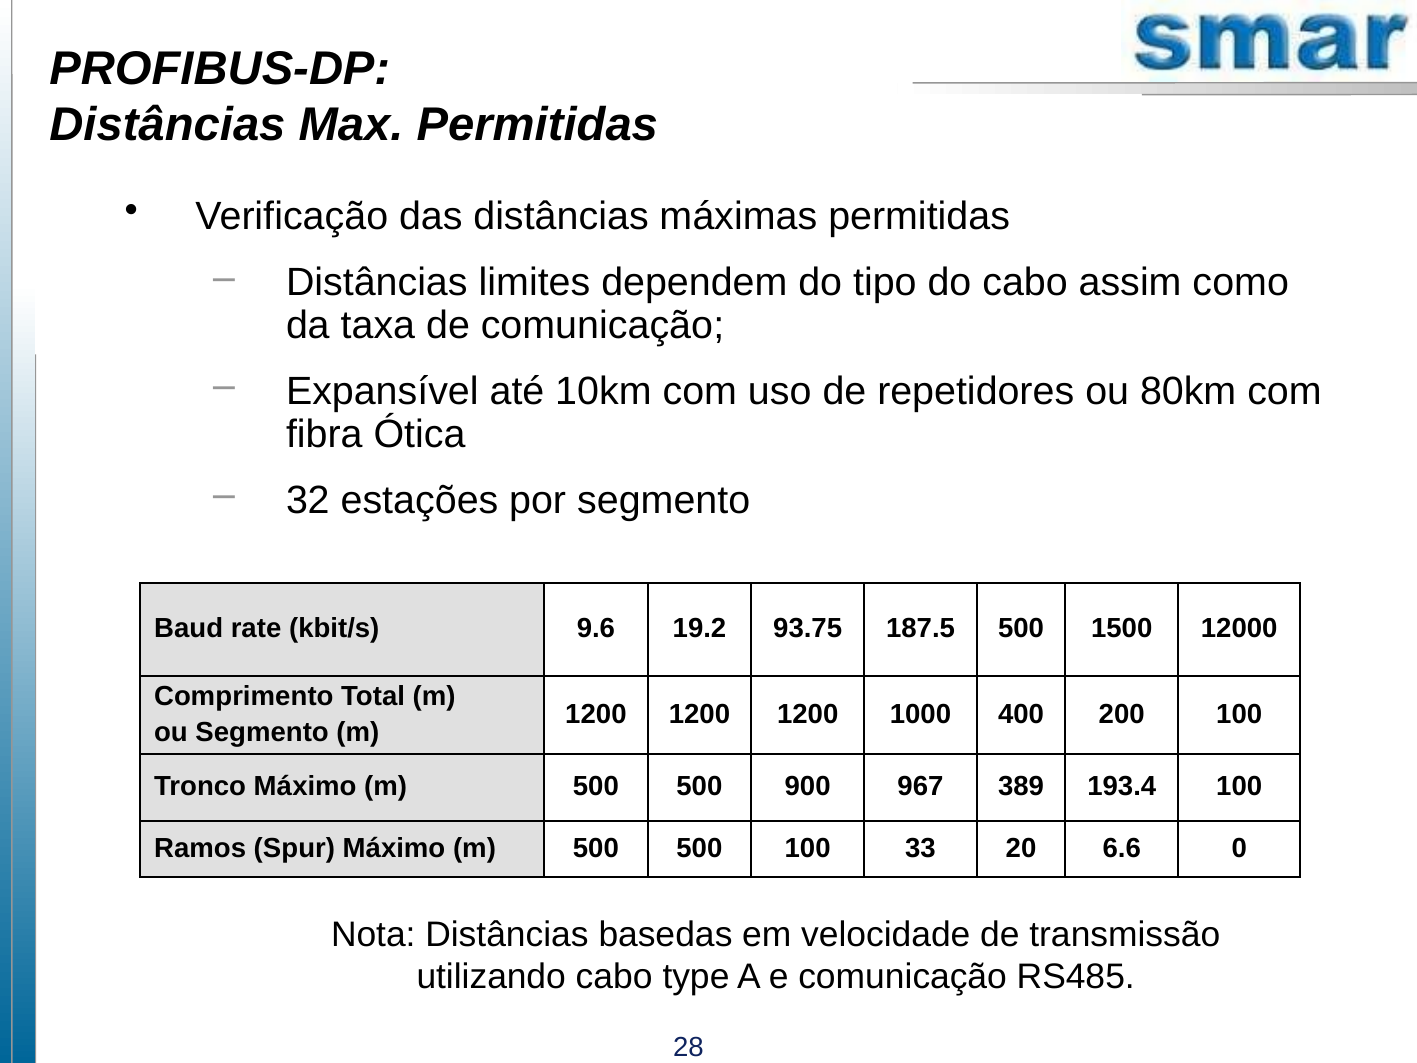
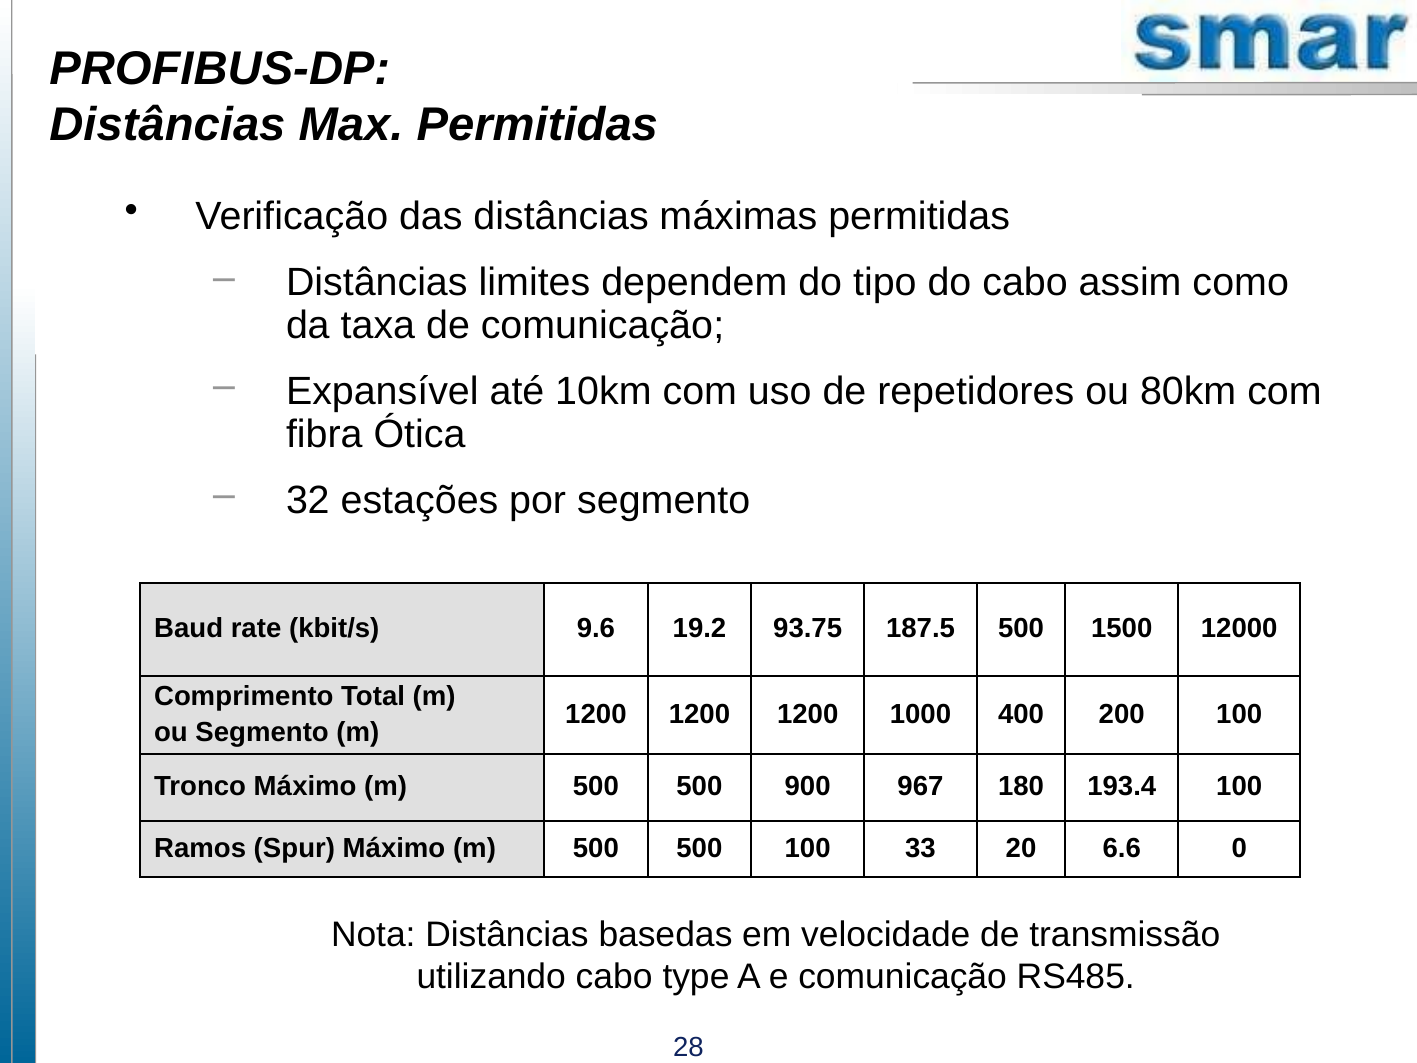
389: 389 -> 180
